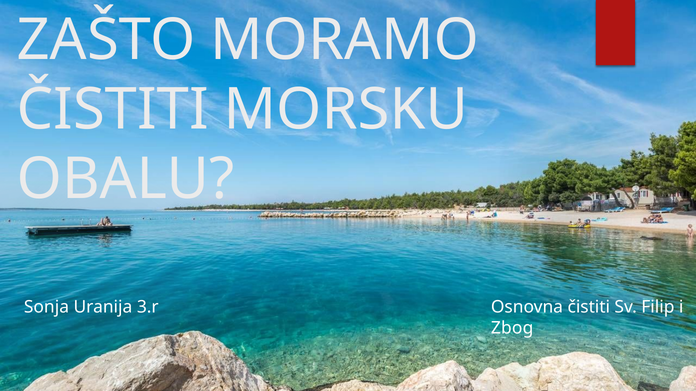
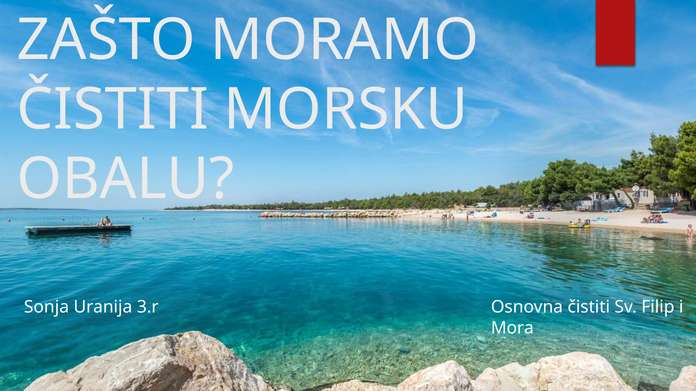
Zbog: Zbog -> Mora
